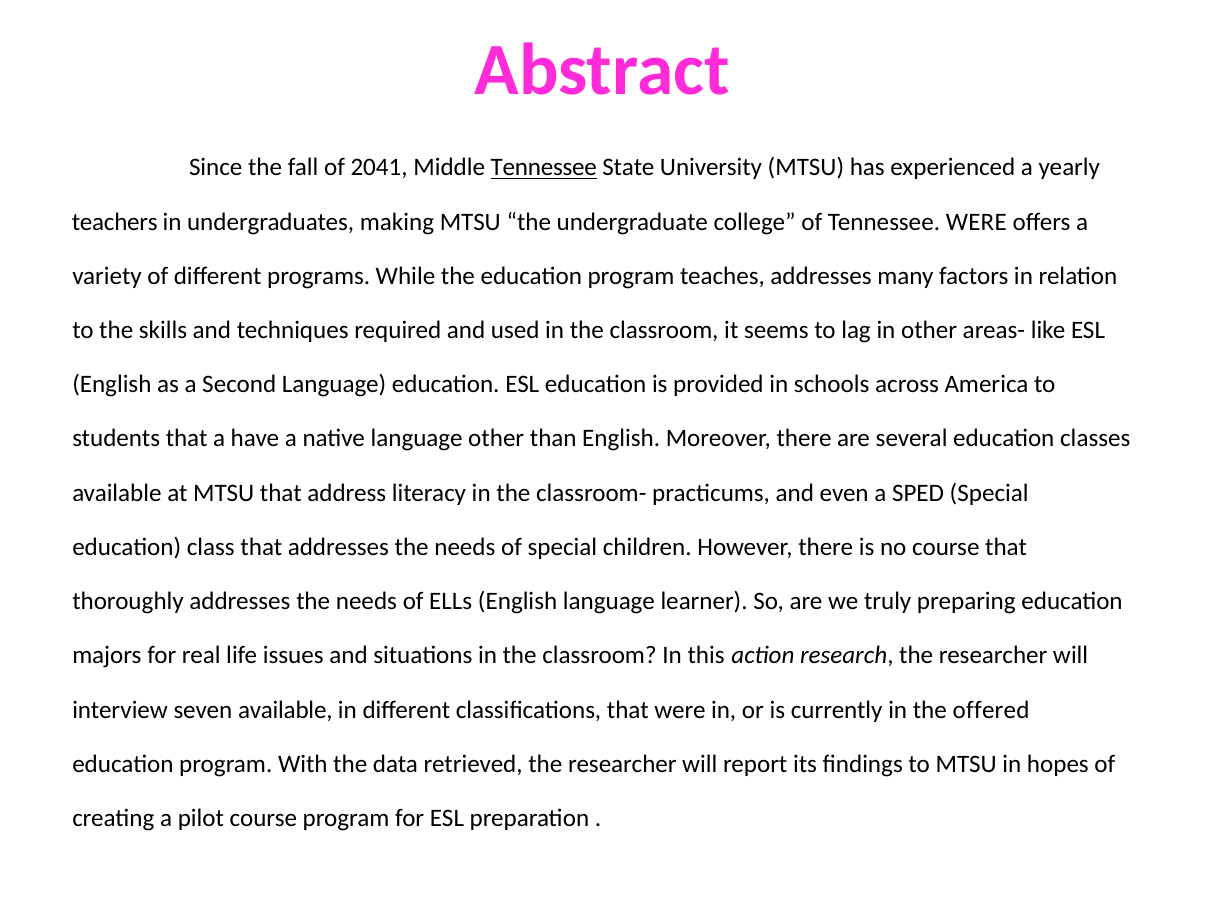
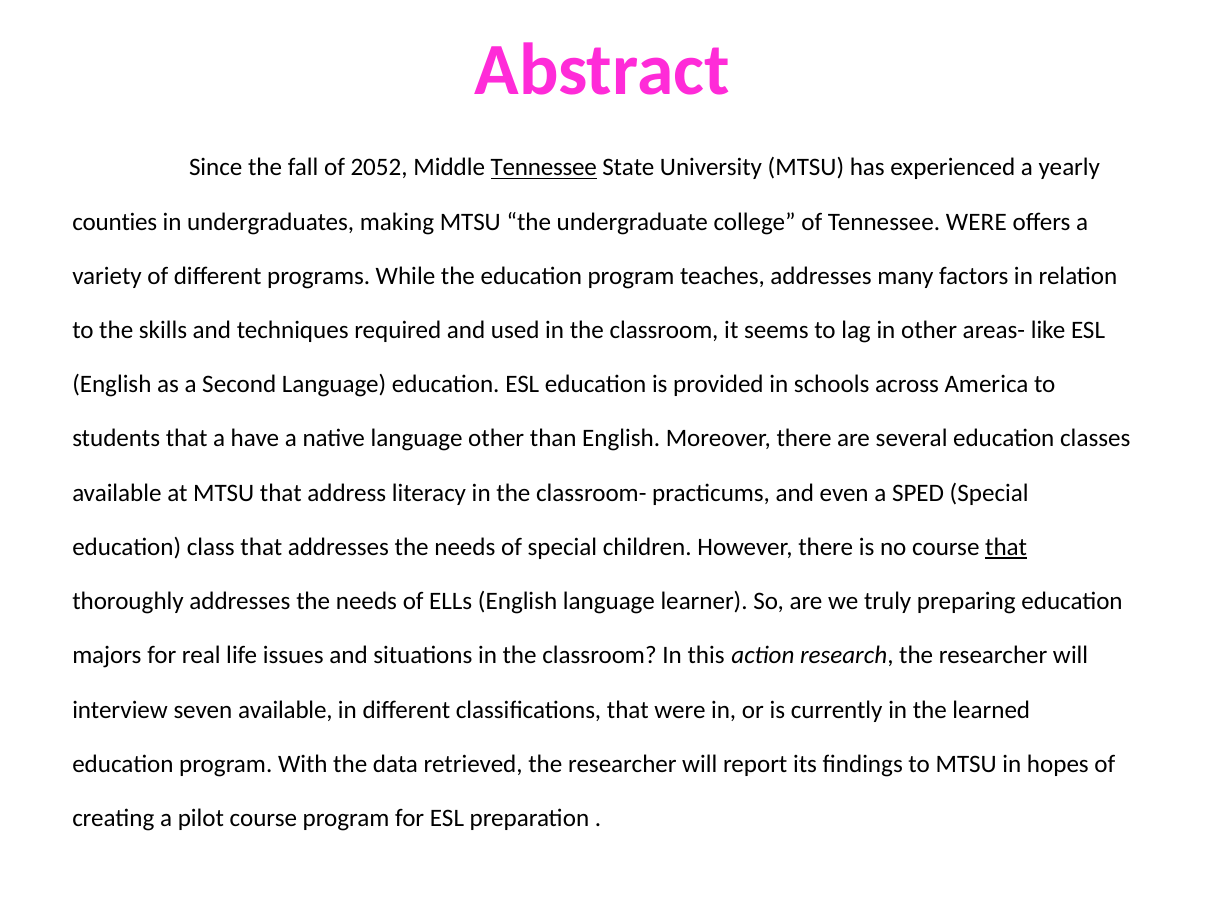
2041: 2041 -> 2052
teachers: teachers -> counties
that at (1006, 547) underline: none -> present
offered: offered -> learned
